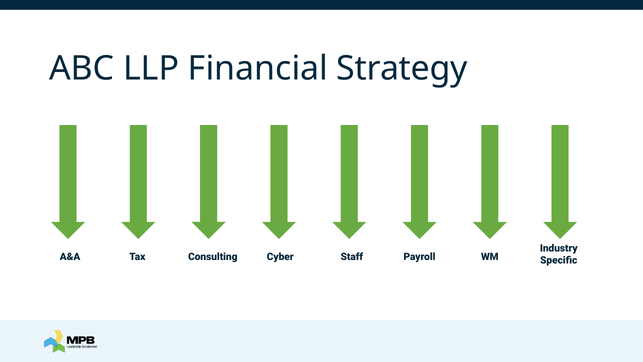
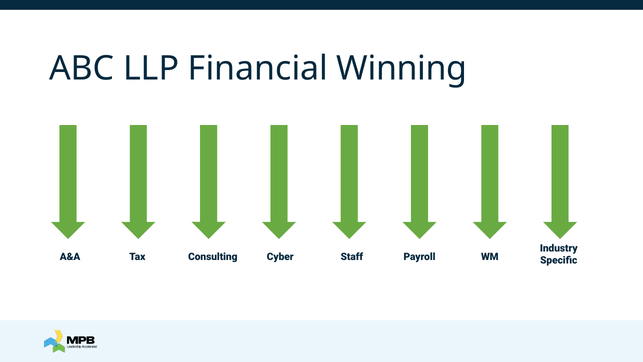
Strategy: Strategy -> Winning
